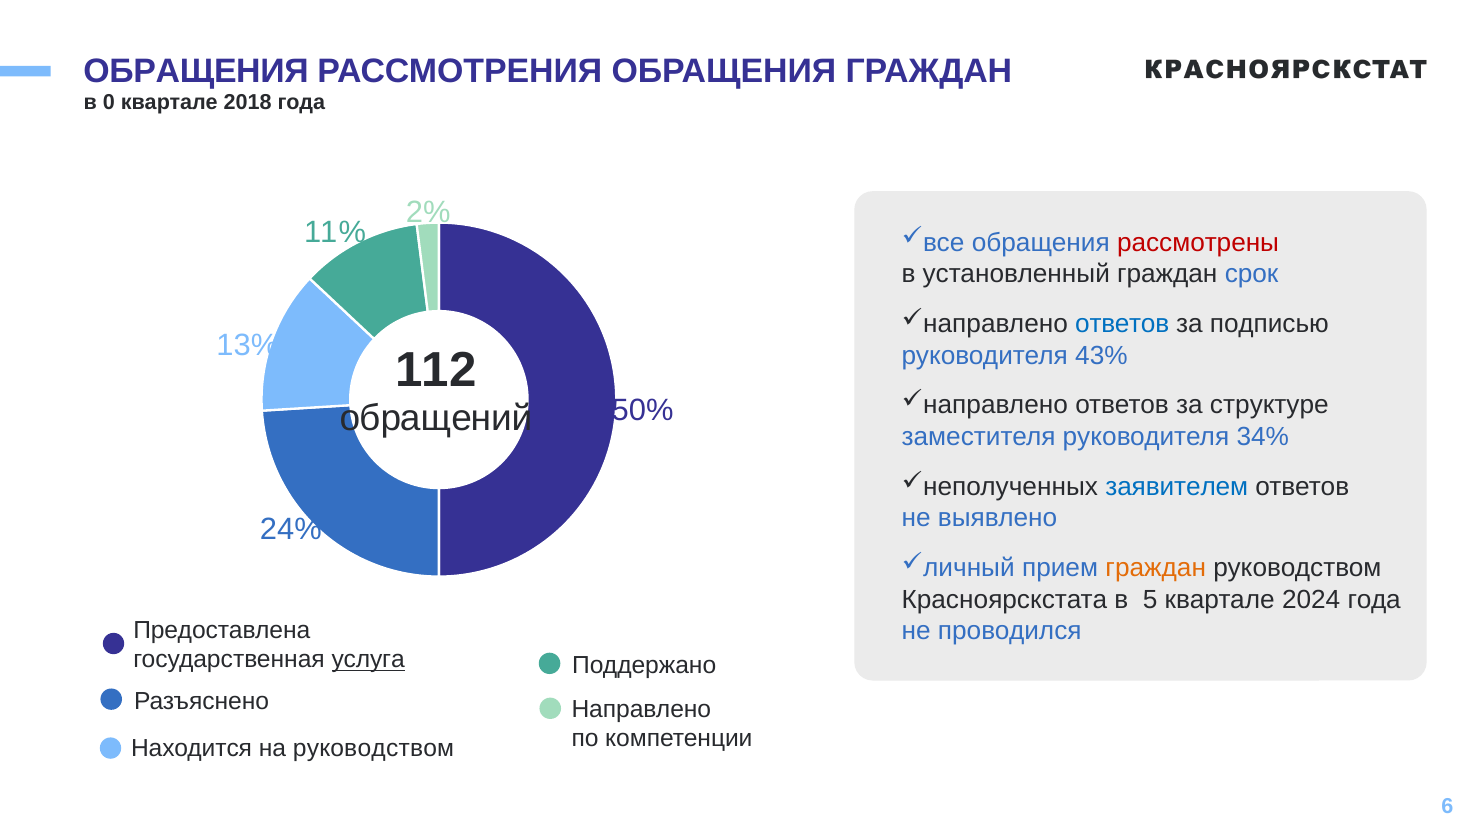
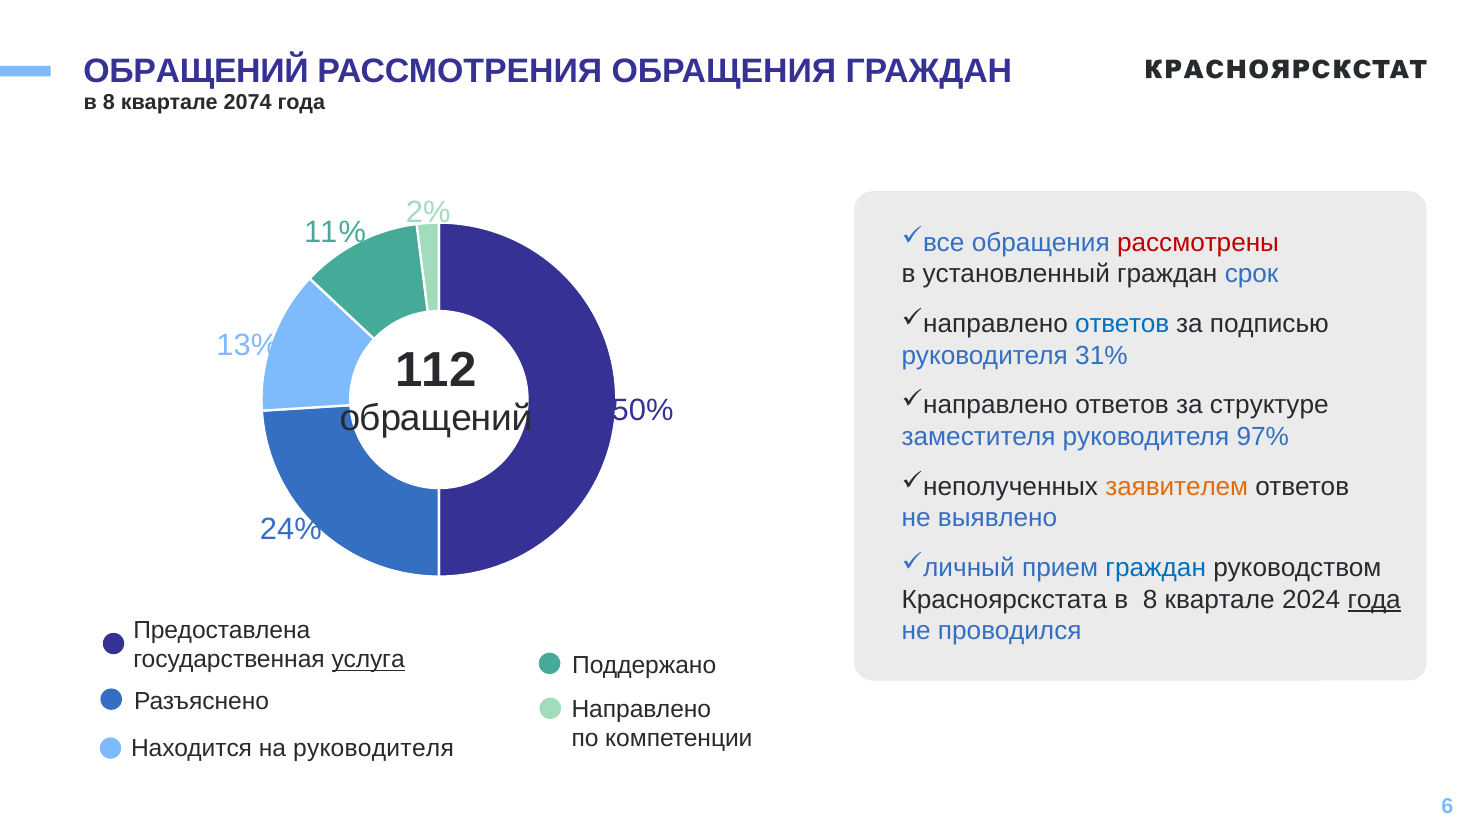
ОБРАЩЕНИЯ at (196, 72): ОБРАЩЕНИЯ -> ОБРАЩЕНИЙ
0 at (109, 102): 0 -> 8
2018: 2018 -> 2074
43%: 43% -> 31%
34%: 34% -> 97%
заявителем colour: blue -> orange
граждан at (1156, 568) colour: orange -> blue
Красноярскстата в 5: 5 -> 8
года at (1374, 599) underline: none -> present
на руководством: руководством -> руководителя
